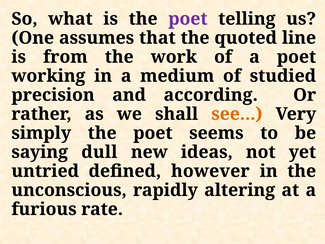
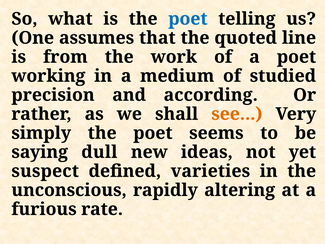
poet at (188, 19) colour: purple -> blue
untried: untried -> suspect
however: however -> varieties
